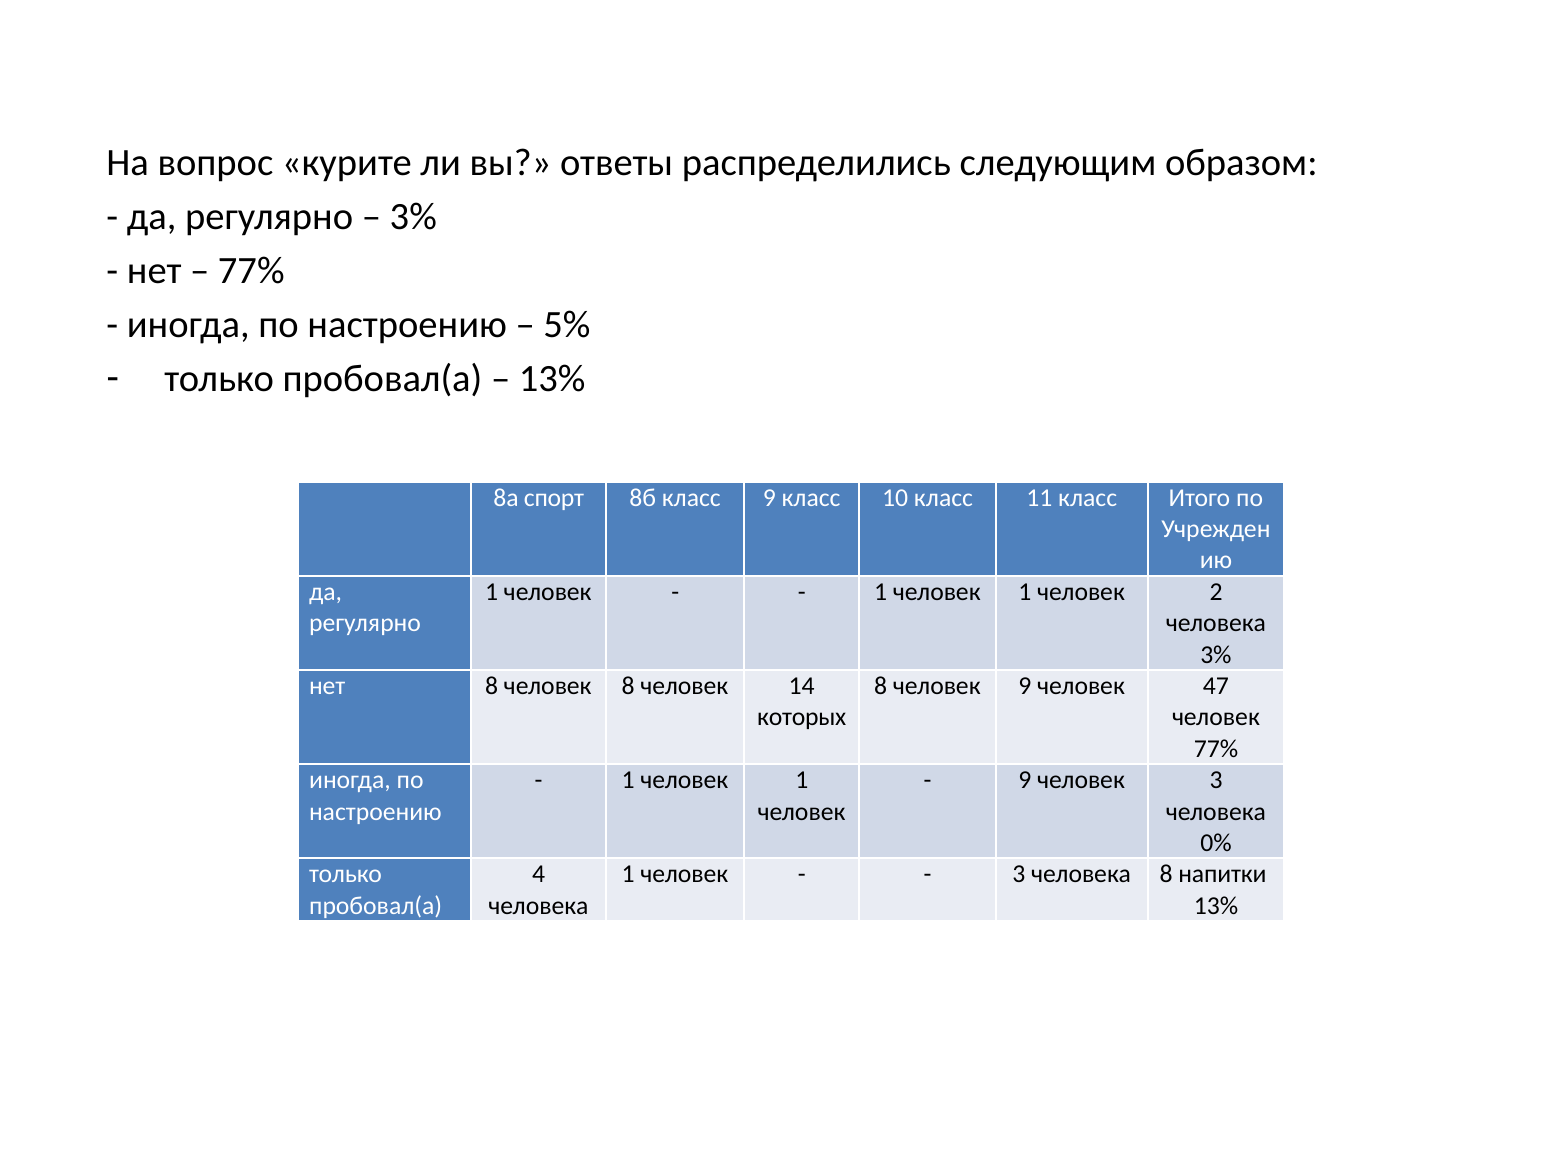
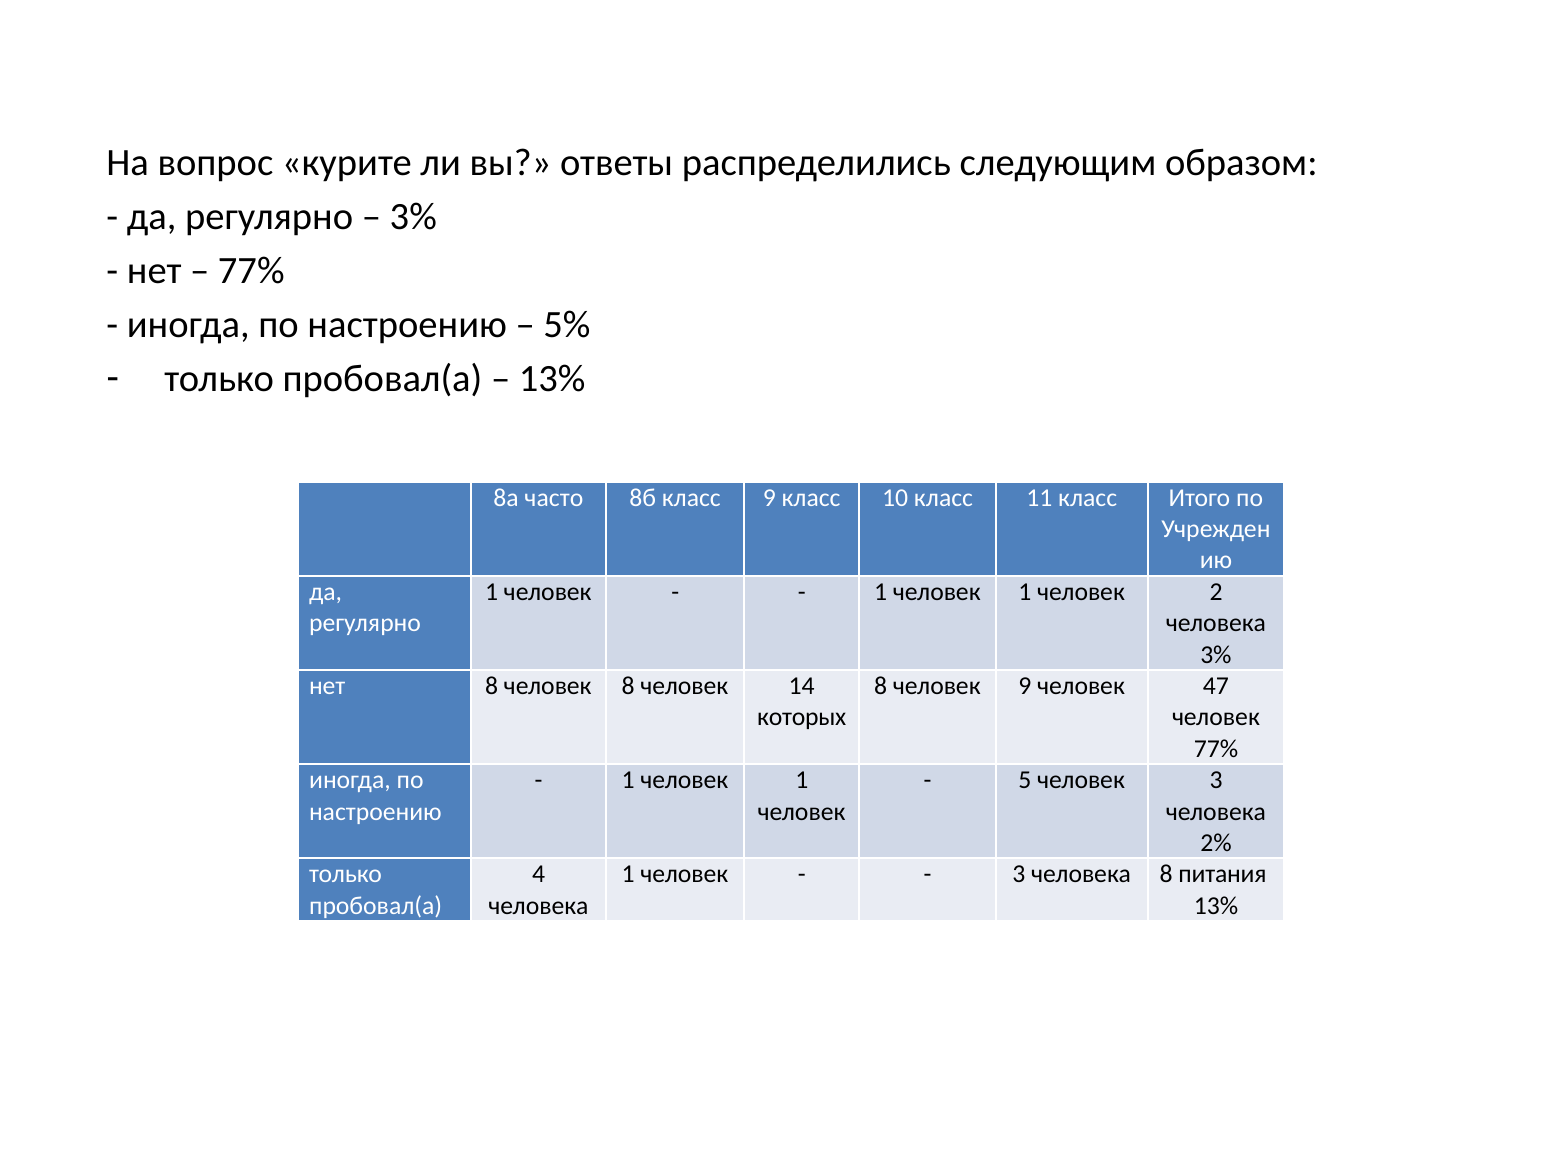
спорт: спорт -> часто
9 at (1025, 780): 9 -> 5
0%: 0% -> 2%
напитки: напитки -> питания
